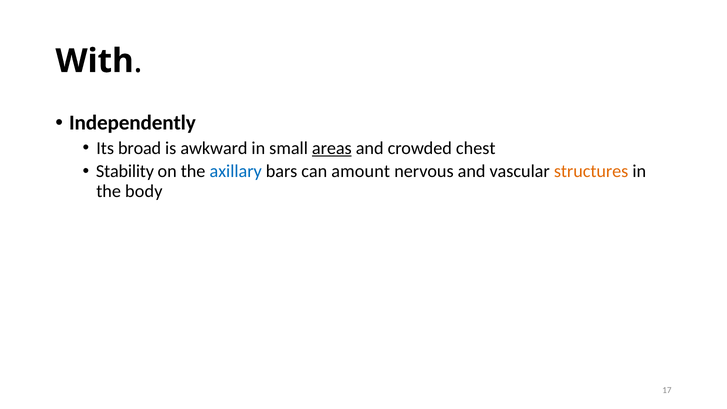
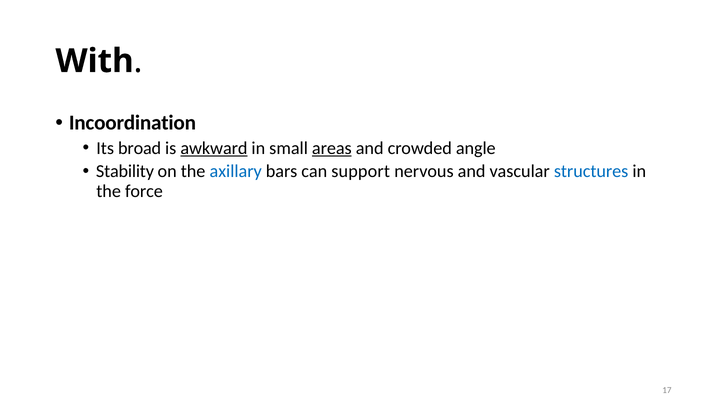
Independently: Independently -> Incoordination
awkward underline: none -> present
chest: chest -> angle
amount: amount -> support
structures colour: orange -> blue
body: body -> force
